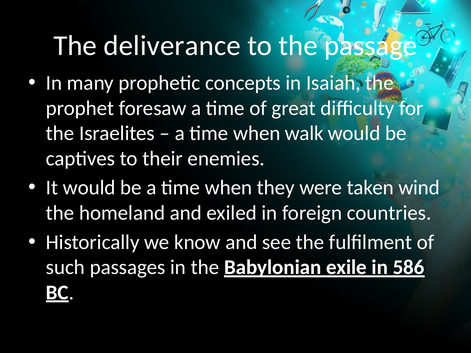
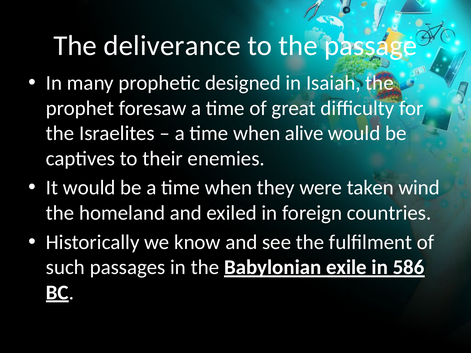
concepts: concepts -> designed
walk: walk -> alive
